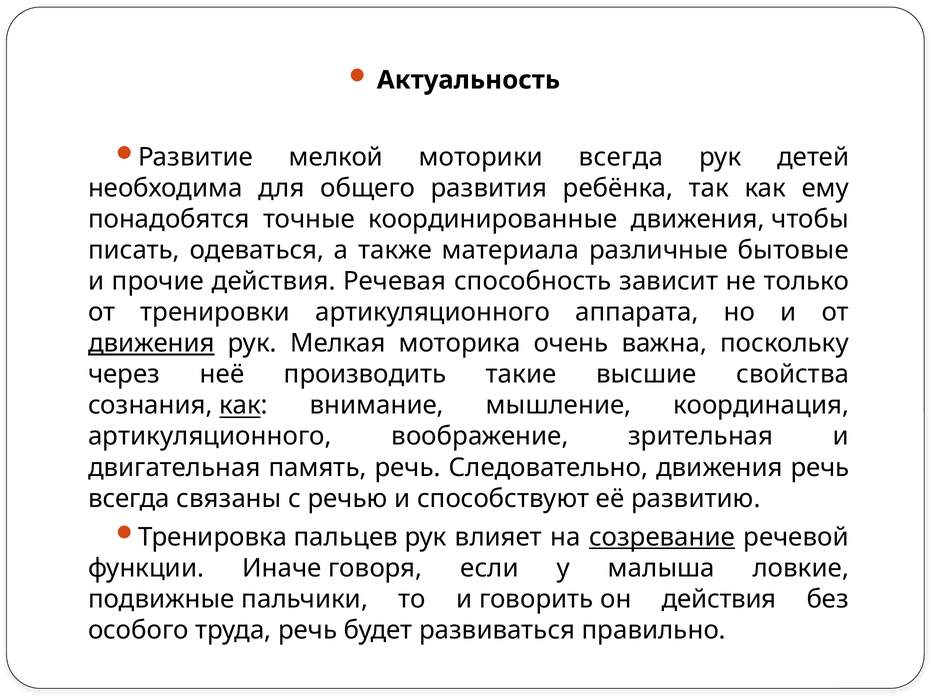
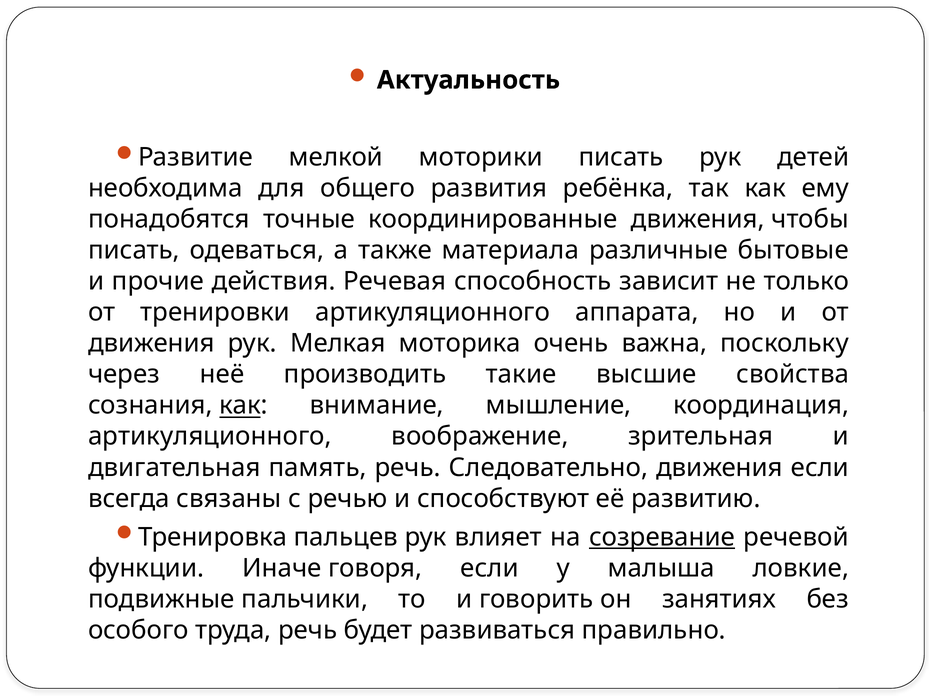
моторики всегда: всегда -> писать
движения at (151, 343) underline: present -> none
движения речь: речь -> если
он действия: действия -> занятиях
